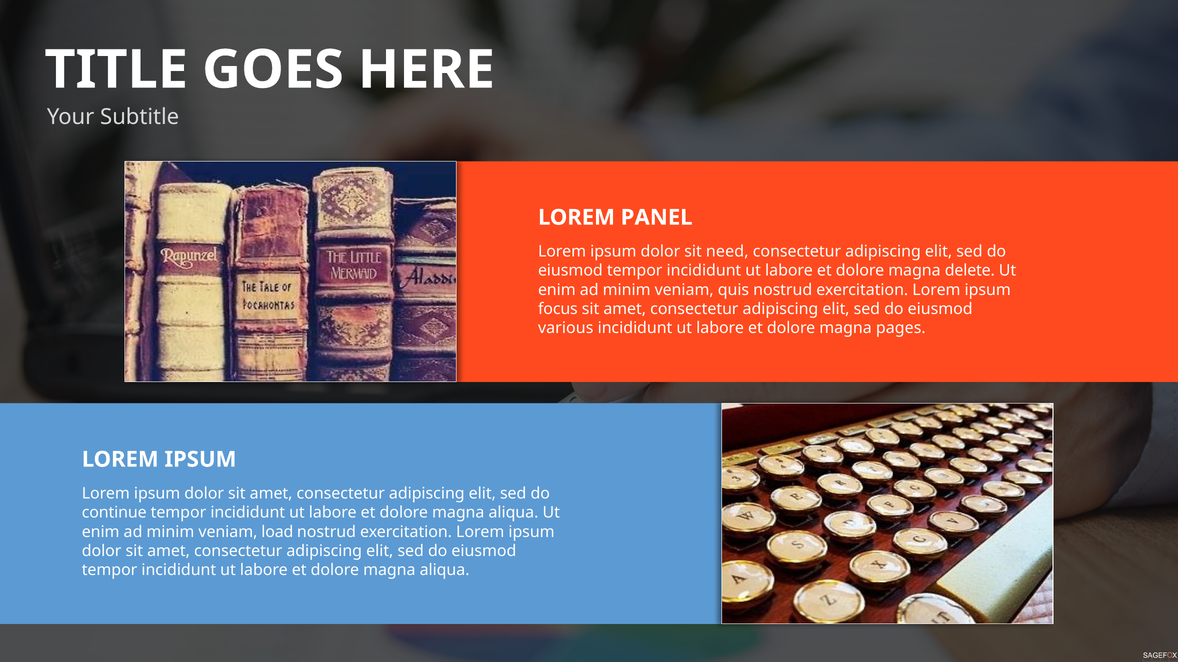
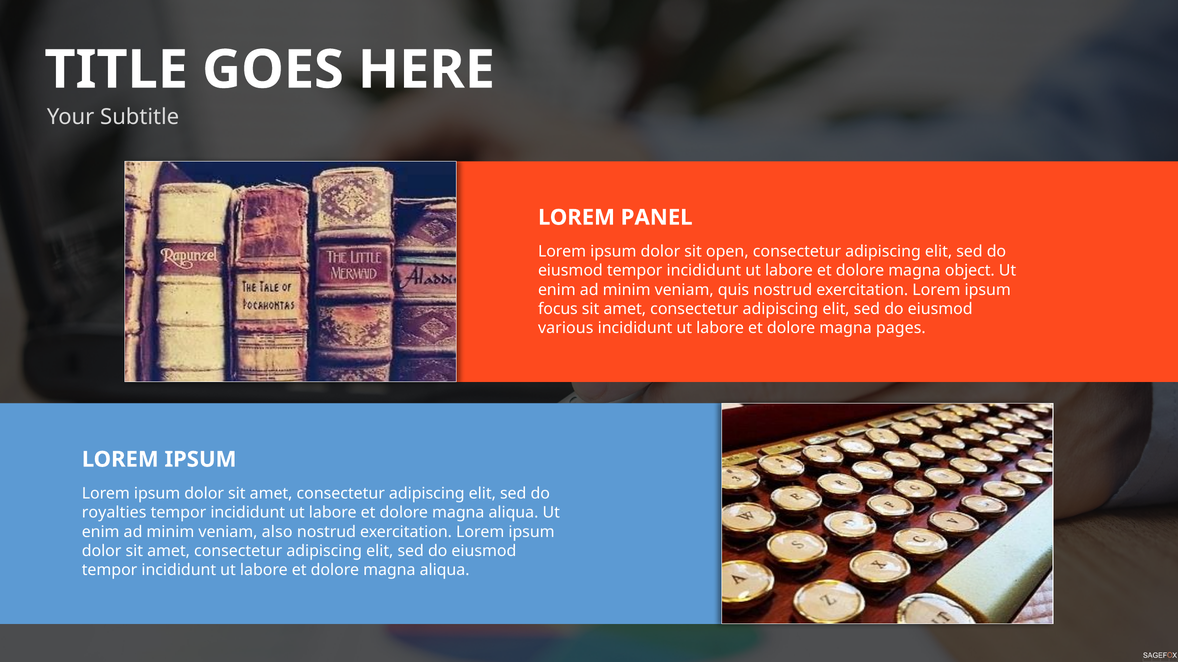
need: need -> open
delete: delete -> object
continue: continue -> royalties
load: load -> also
